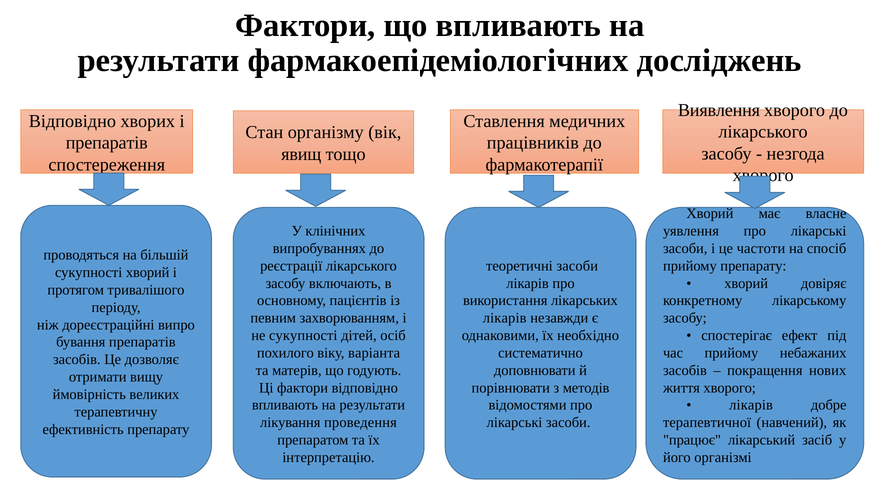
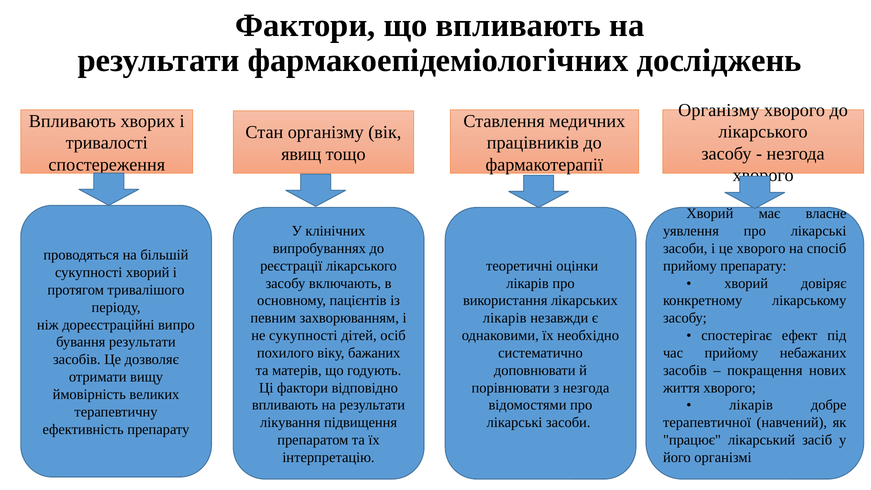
Виявлення at (719, 110): Виявлення -> Організму
Відповідно at (72, 121): Відповідно -> Впливають
препаратів at (107, 143): препаратів -> тривалості
це частоти: частоти -> хворого
теоретичні засоби: засоби -> оцінки
препаратів at (142, 342): препаратів -> результати
варіанта: варіанта -> бажаних
з методів: методів -> незгода
проведення: проведення -> підвищення
